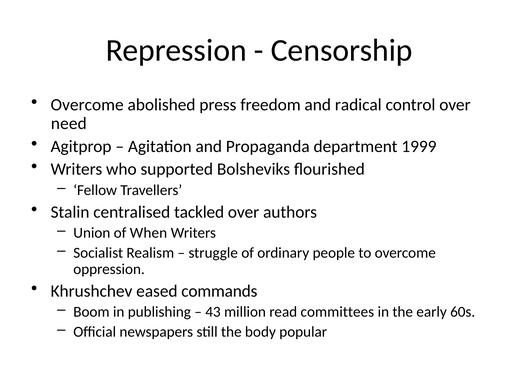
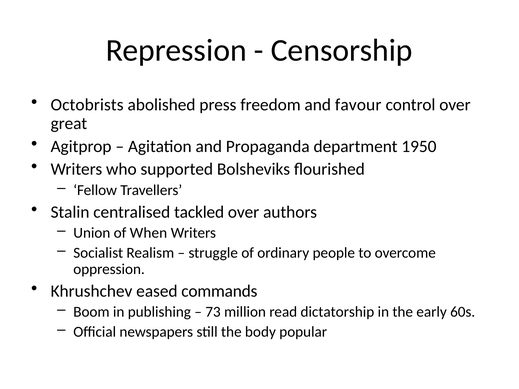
Overcome at (87, 105): Overcome -> Octobrists
radical: radical -> favour
need: need -> great
1999: 1999 -> 1950
43: 43 -> 73
committees: committees -> dictatorship
